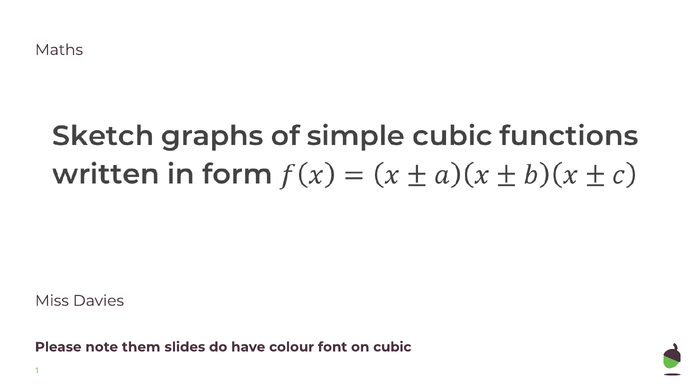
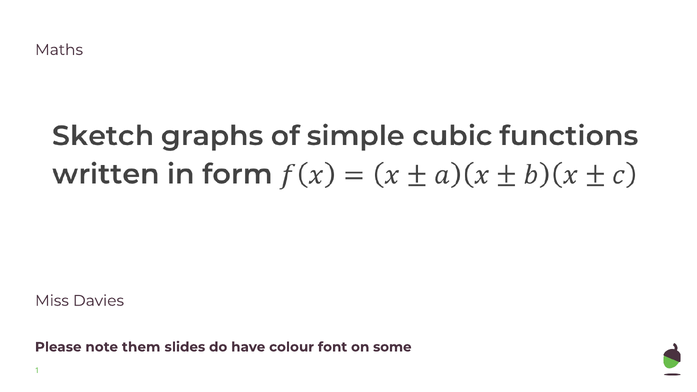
cubic: cubic -> some
